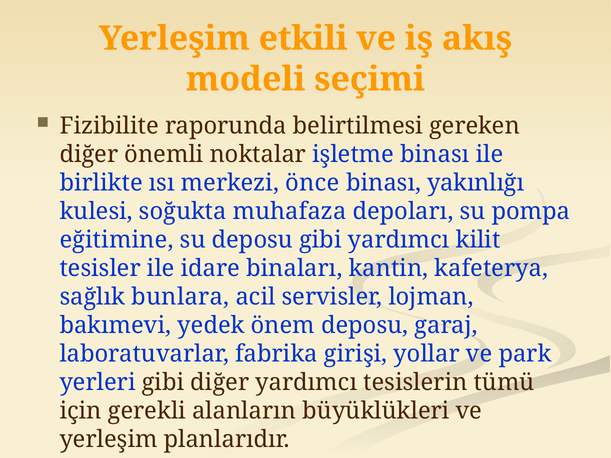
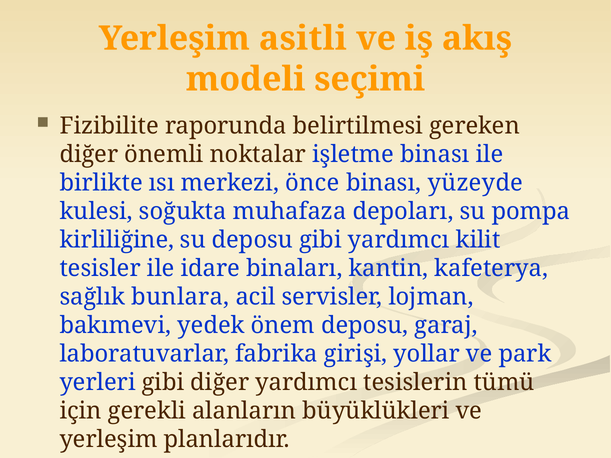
etkili: etkili -> asitli
yakınlığı: yakınlığı -> yüzeyde
eğitimine: eğitimine -> kirliliğine
